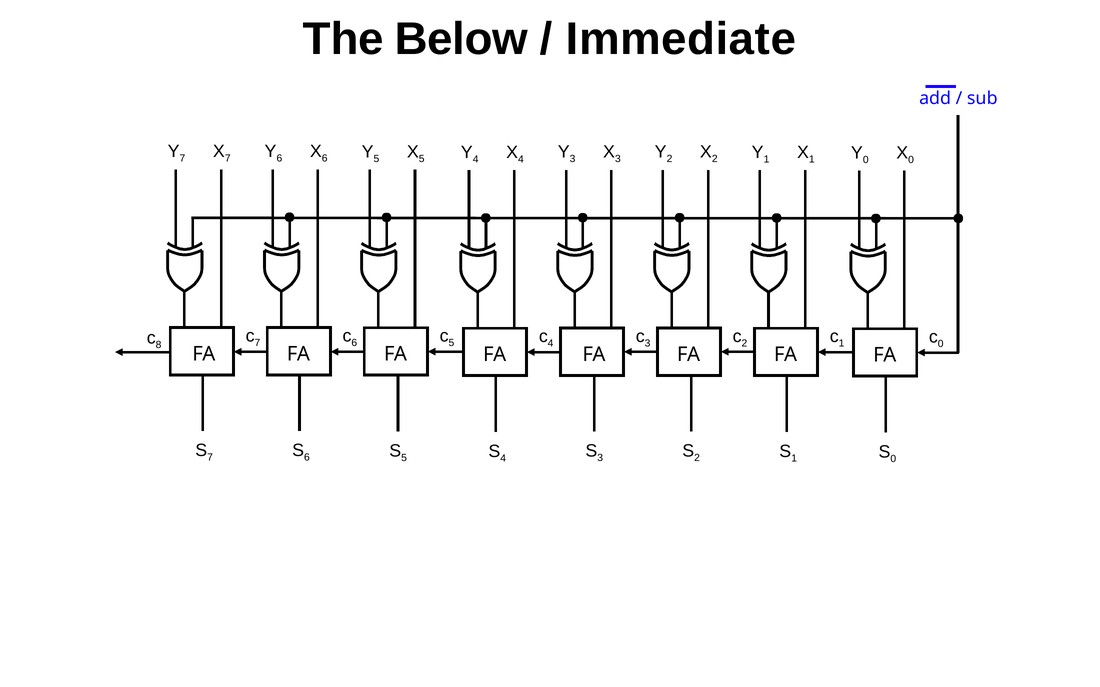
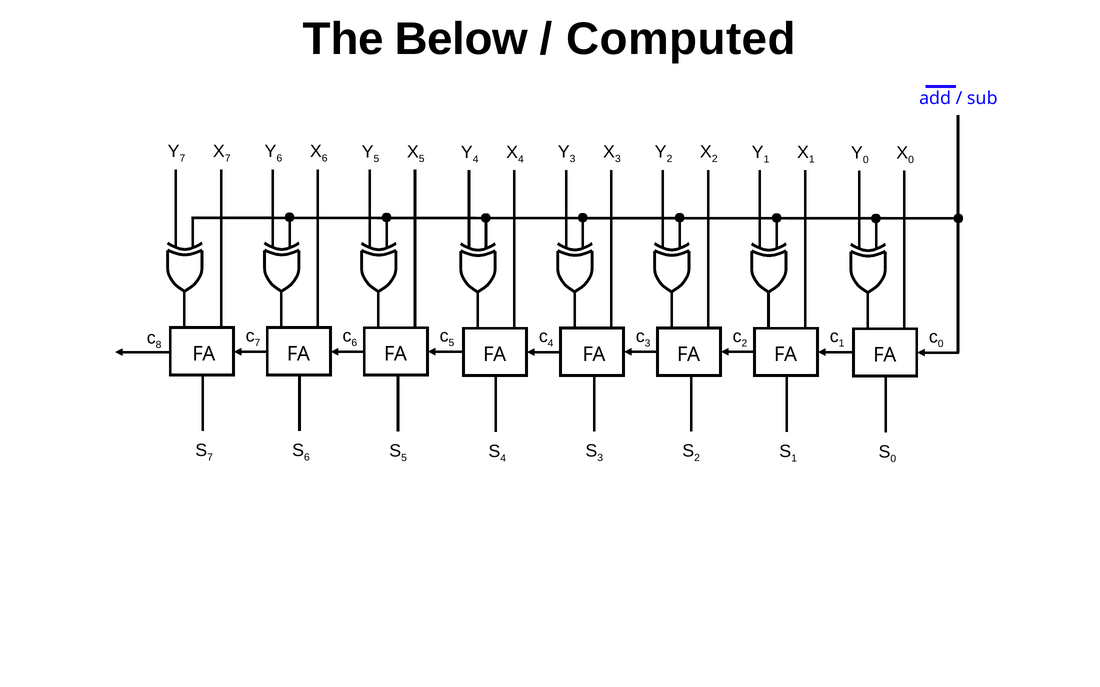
Immediate: Immediate -> Computed
